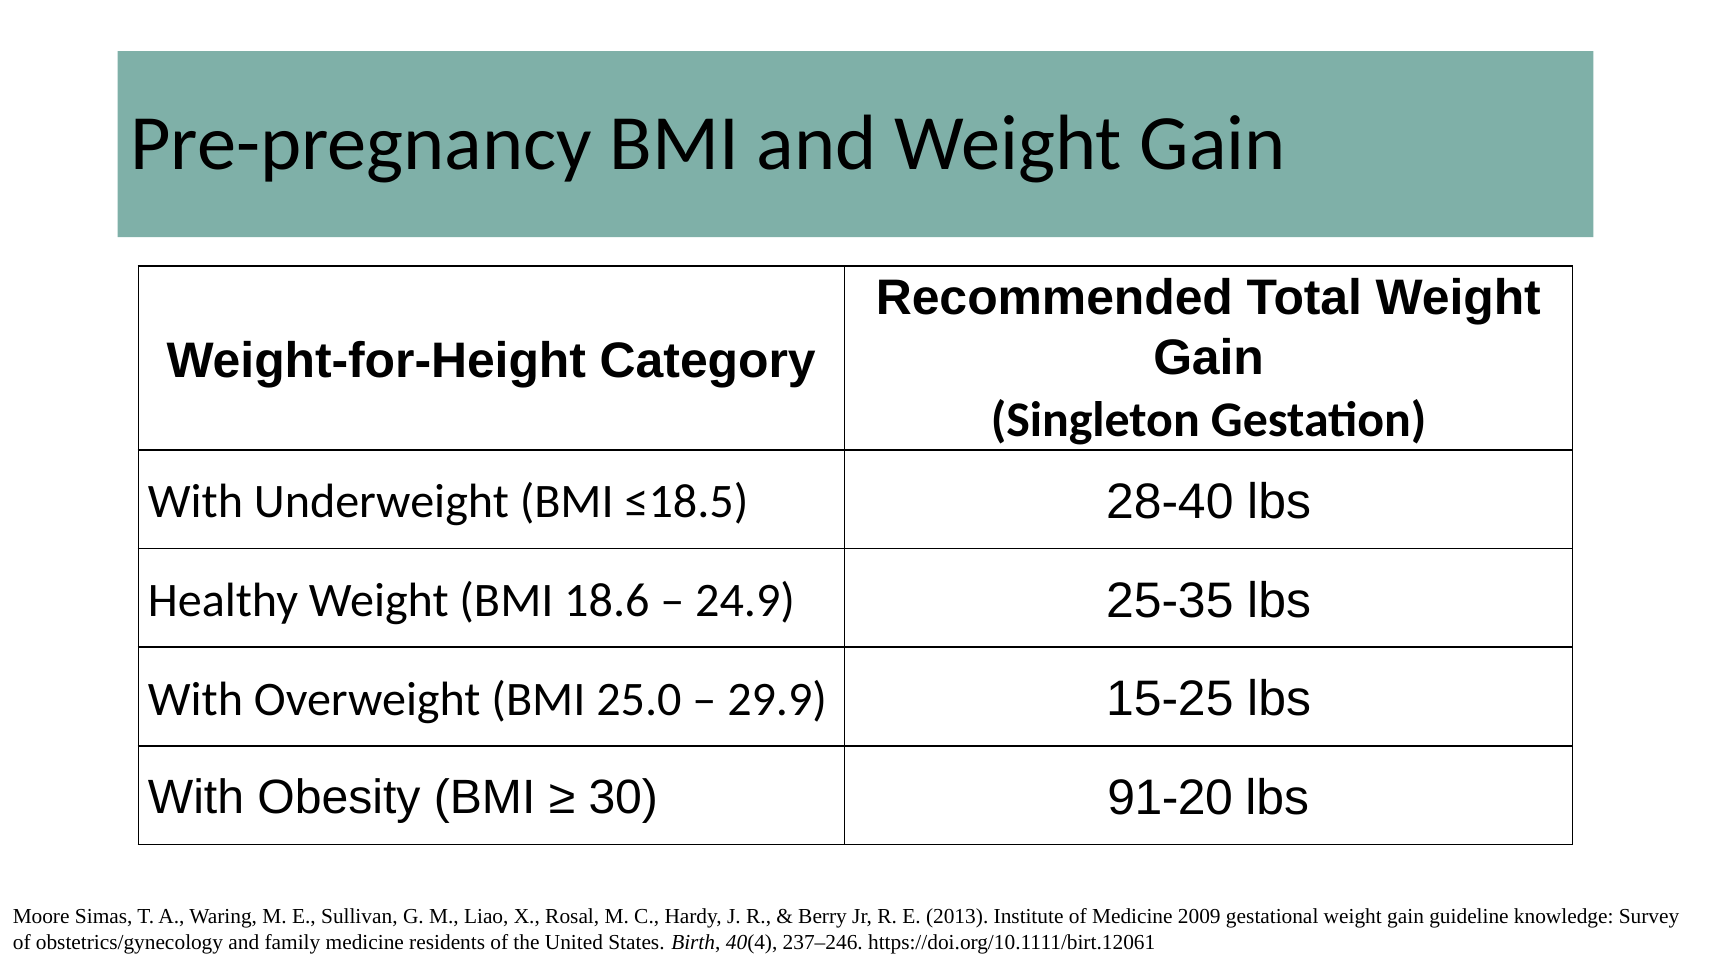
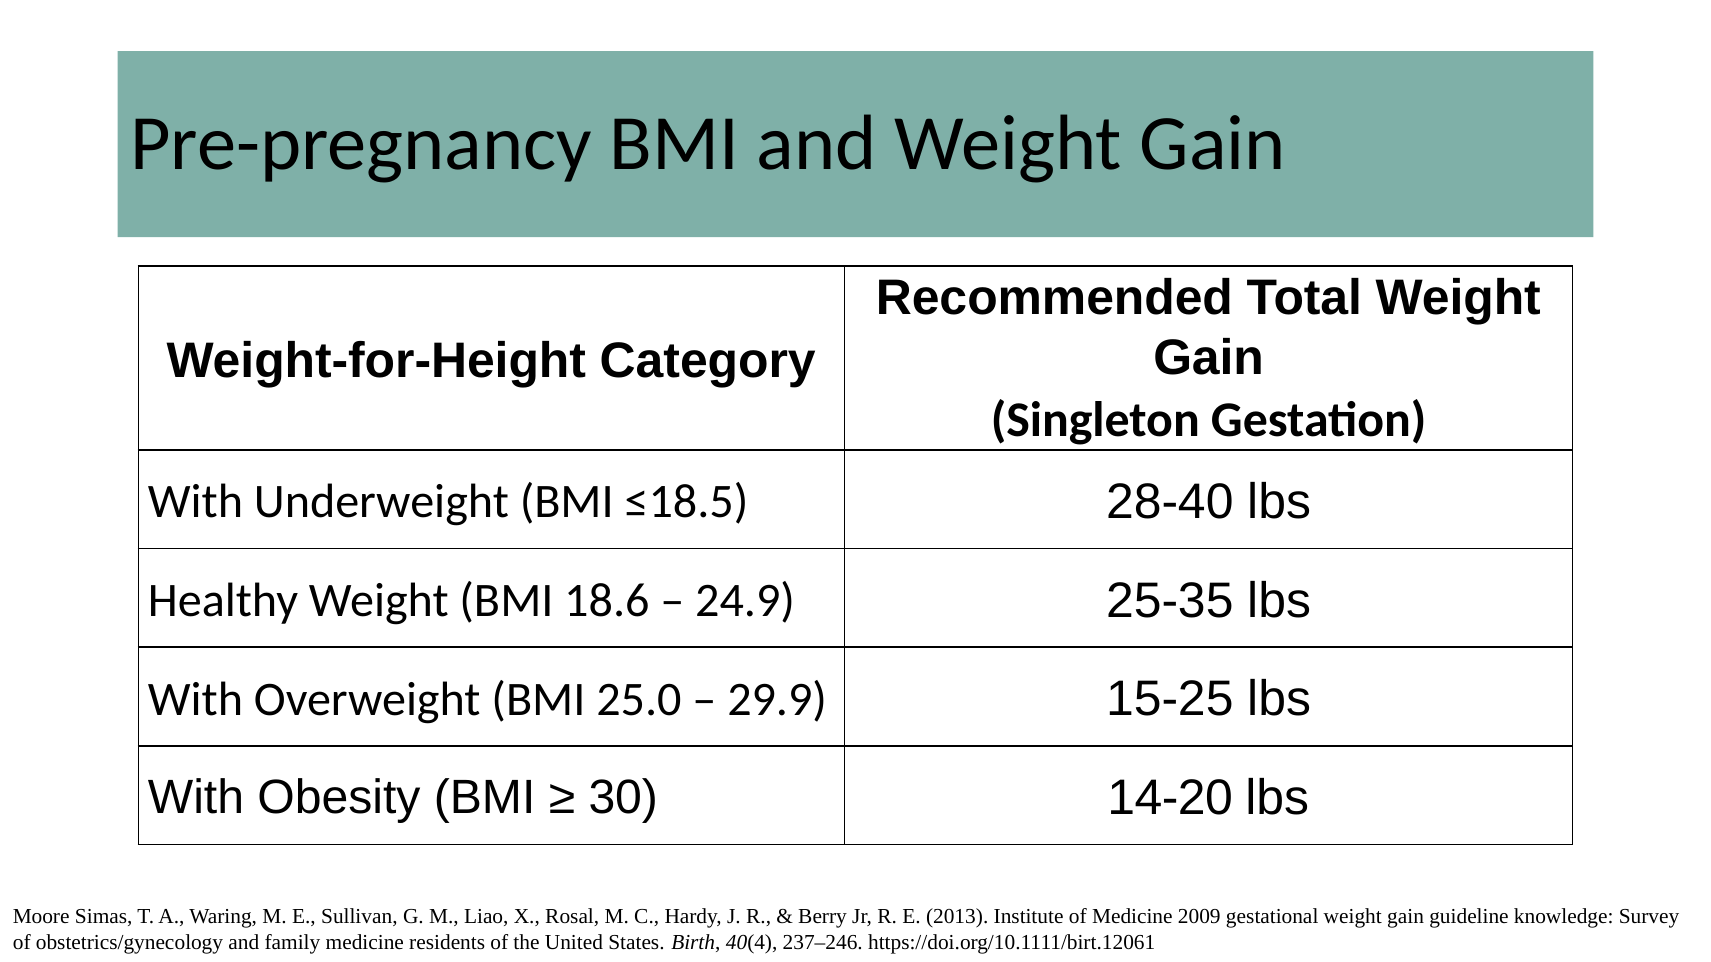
91-20: 91-20 -> 14-20
